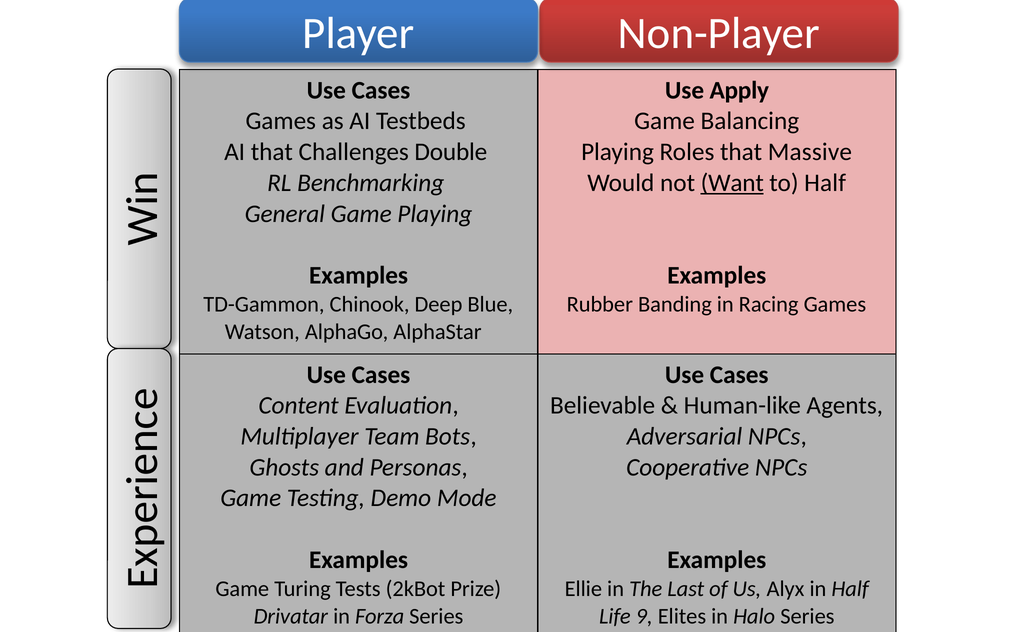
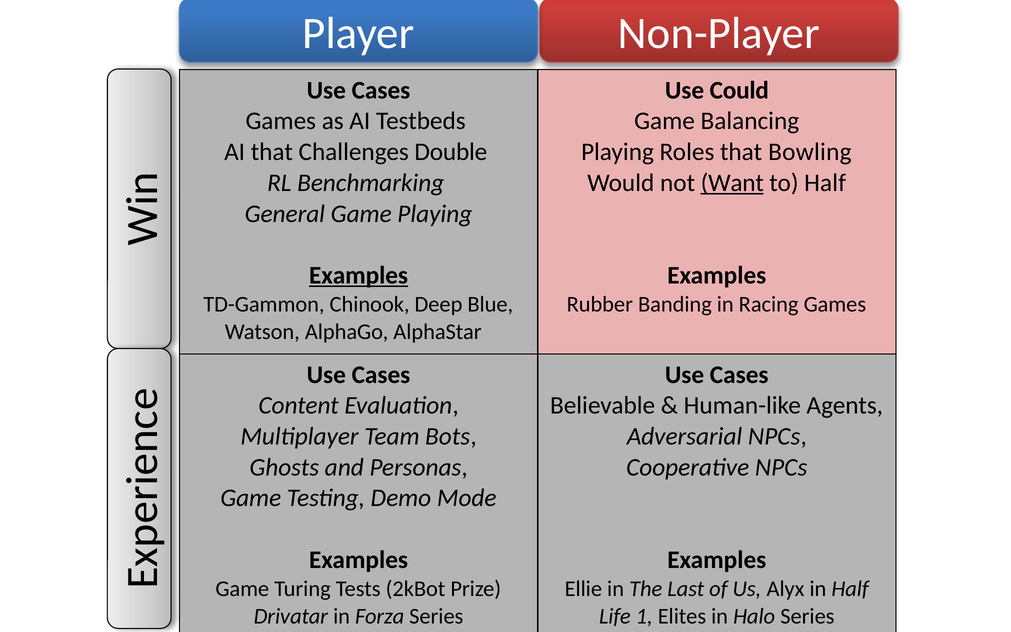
Apply: Apply -> Could
Massive: Massive -> Bowling
Examples at (359, 275) underline: none -> present
9: 9 -> 1
